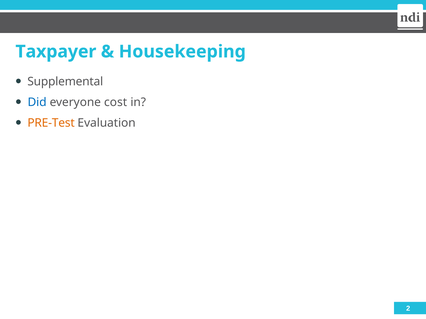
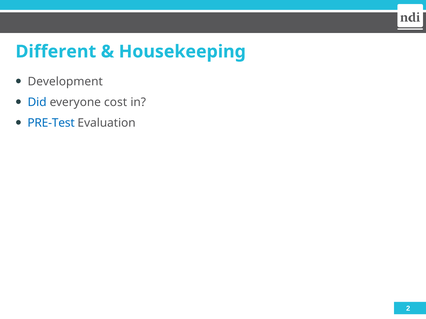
Taxpayer: Taxpayer -> Different
Supplemental: Supplemental -> Development
PRE-Test colour: orange -> blue
